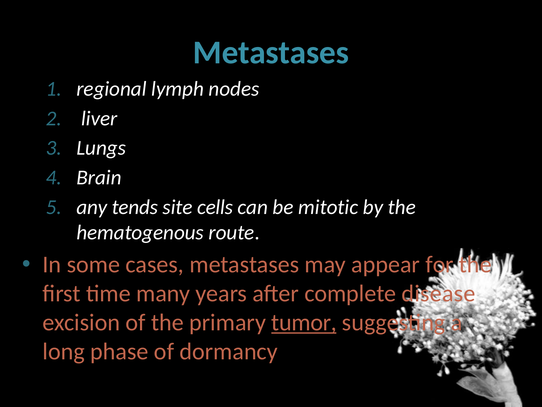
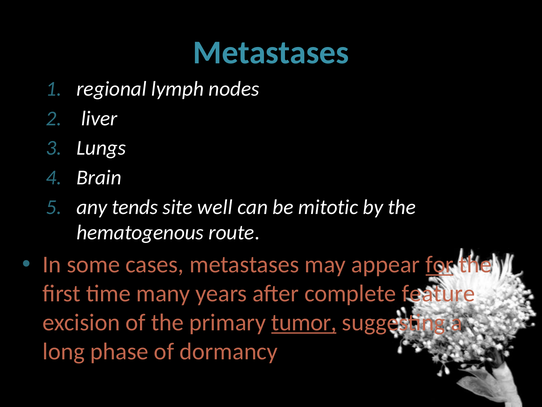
cells: cells -> well
for underline: none -> present
disease: disease -> feature
